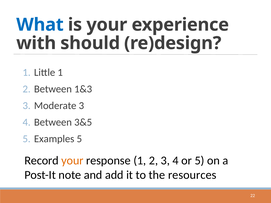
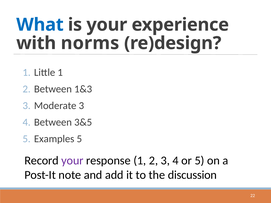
should: should -> norms
your at (72, 161) colour: orange -> purple
resources: resources -> discussion
